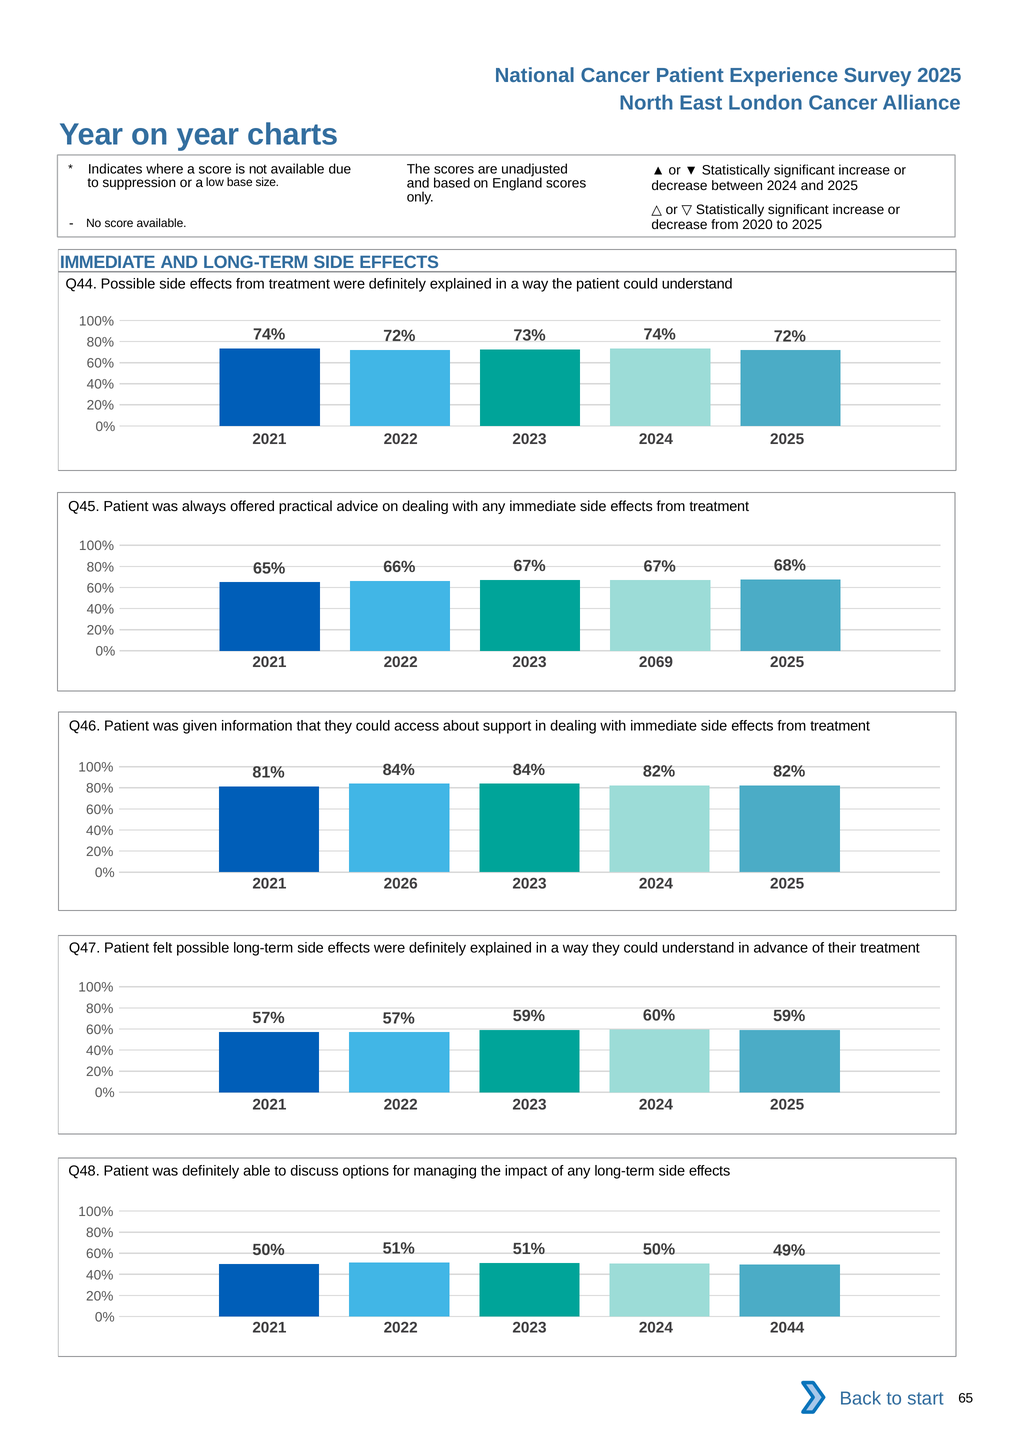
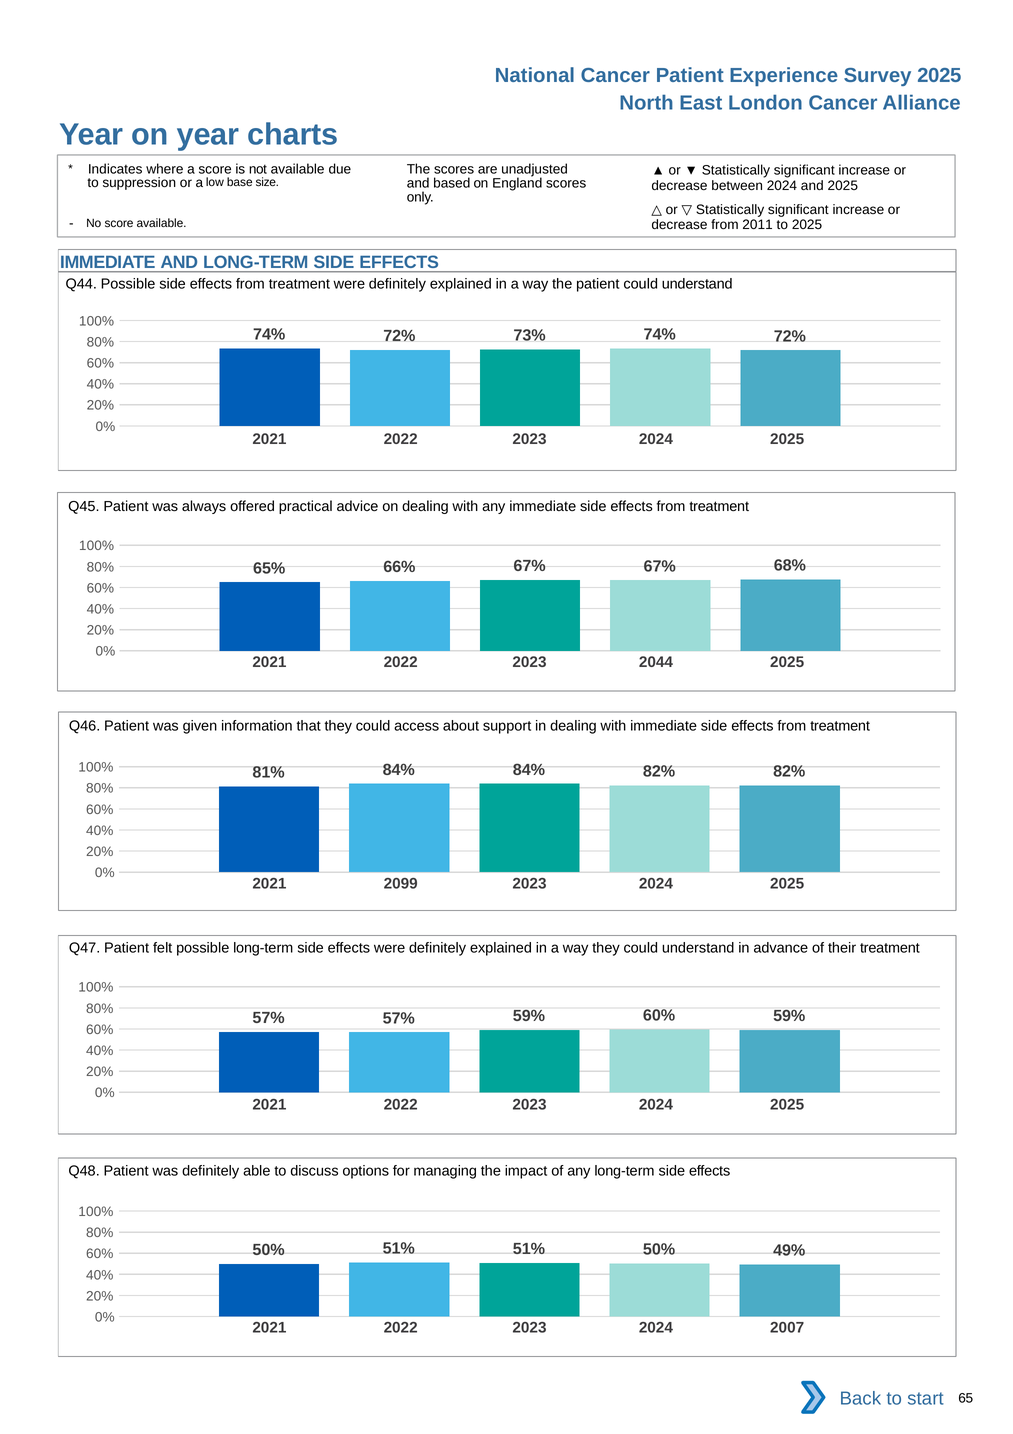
2020: 2020 -> 2011
2069: 2069 -> 2044
2026: 2026 -> 2099
2044: 2044 -> 2007
